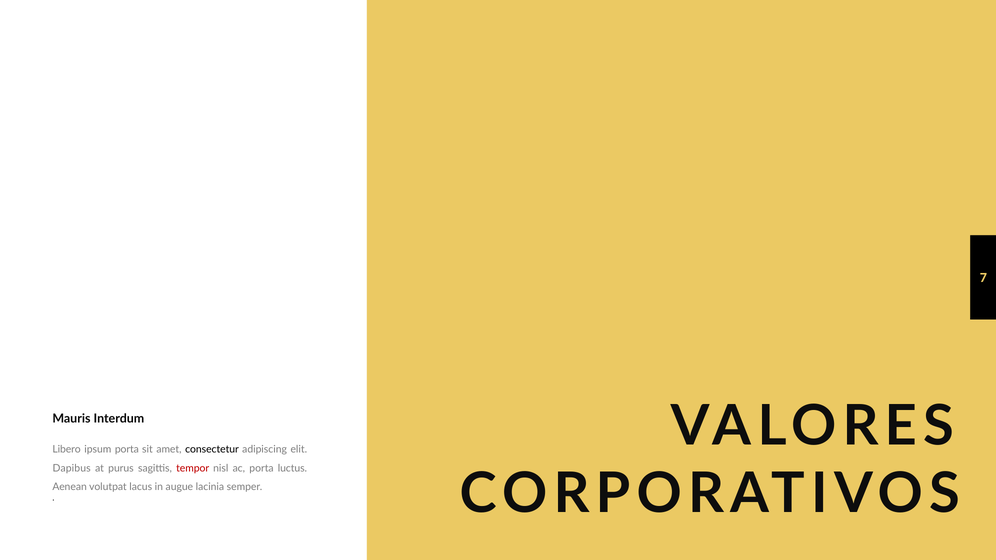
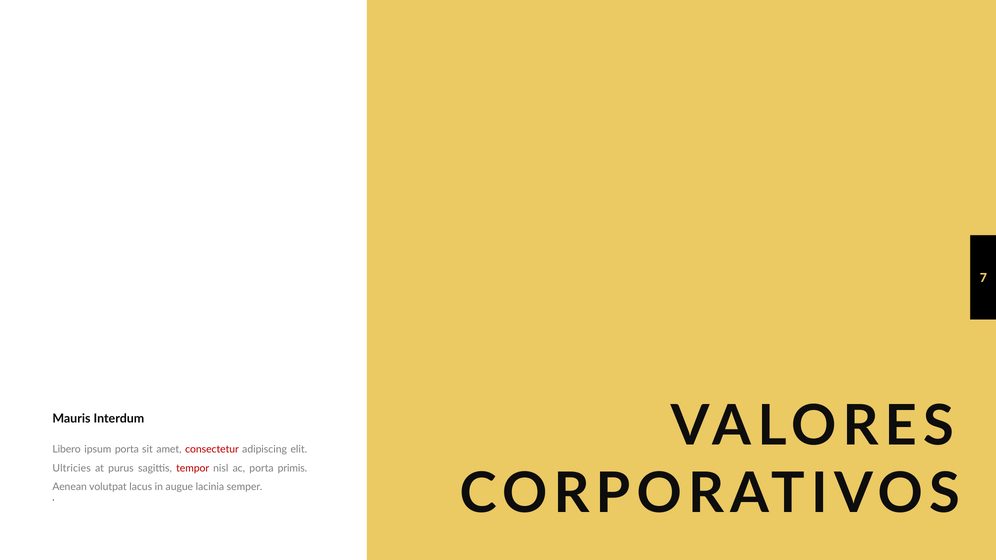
consectetur colour: black -> red
Dapibus: Dapibus -> Ultricies
luctus: luctus -> primis
